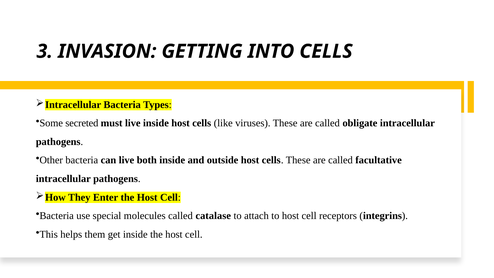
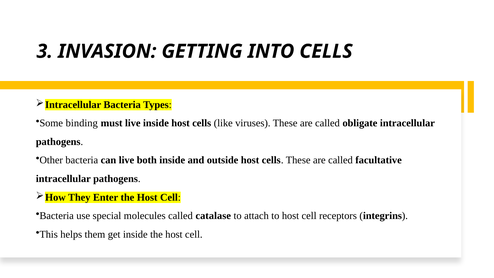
secreted: secreted -> binding
